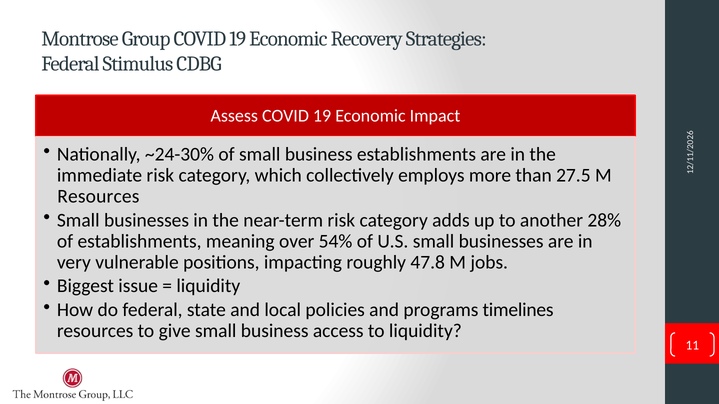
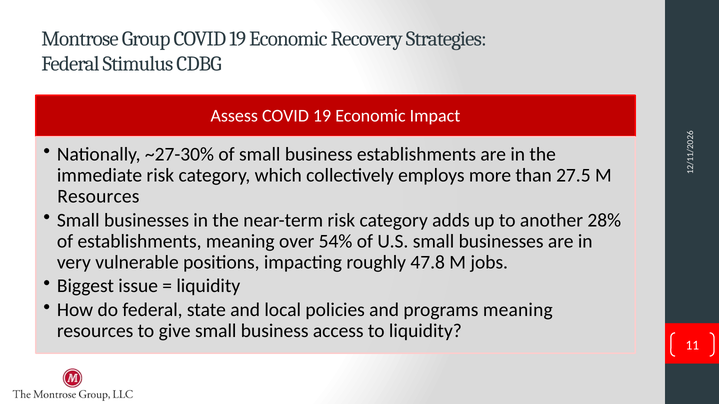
~24-30%: ~24-30% -> ~27-30%
programs timelines: timelines -> meaning
